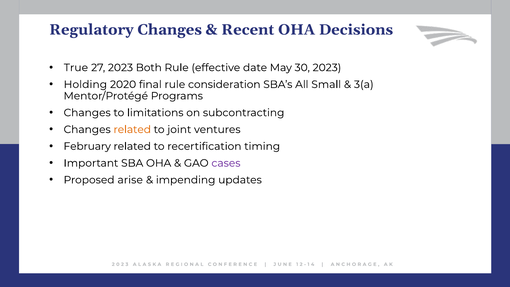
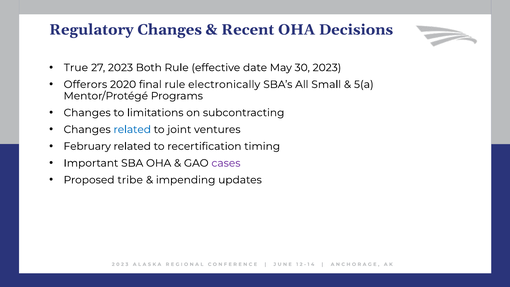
Holding: Holding -> Offerors
consideration: consideration -> electronically
3(a: 3(a -> 5(a
related at (132, 129) colour: orange -> blue
arise: arise -> tribe
